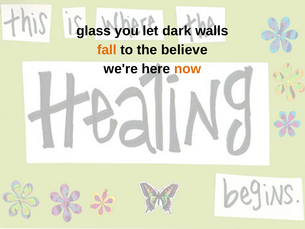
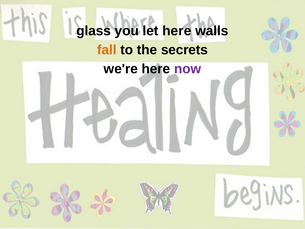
let dark: dark -> here
believe: believe -> secrets
now colour: orange -> purple
